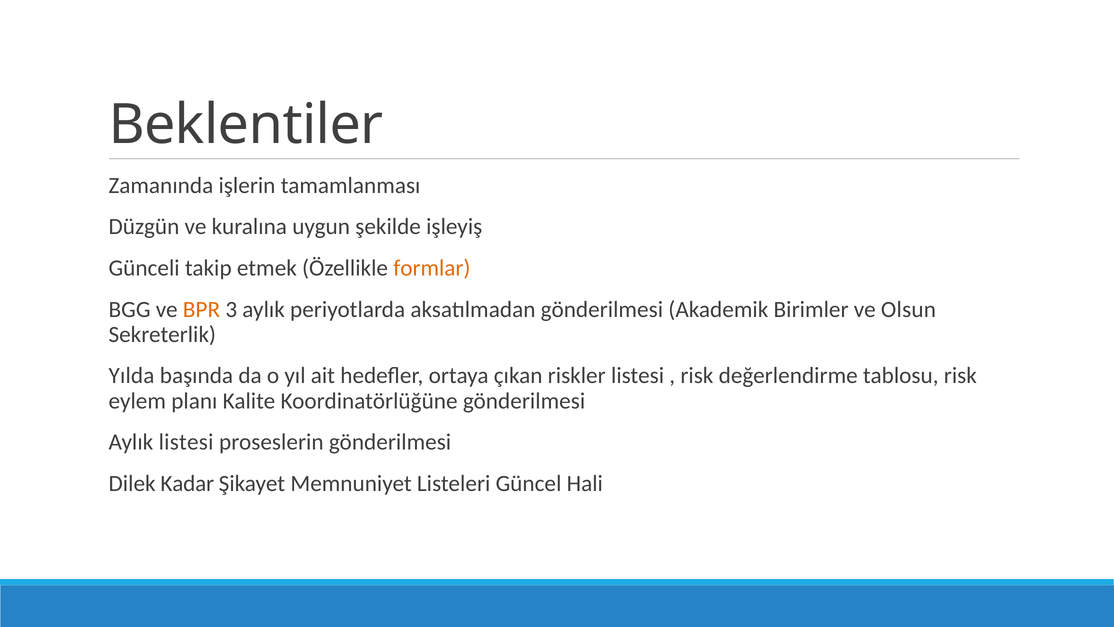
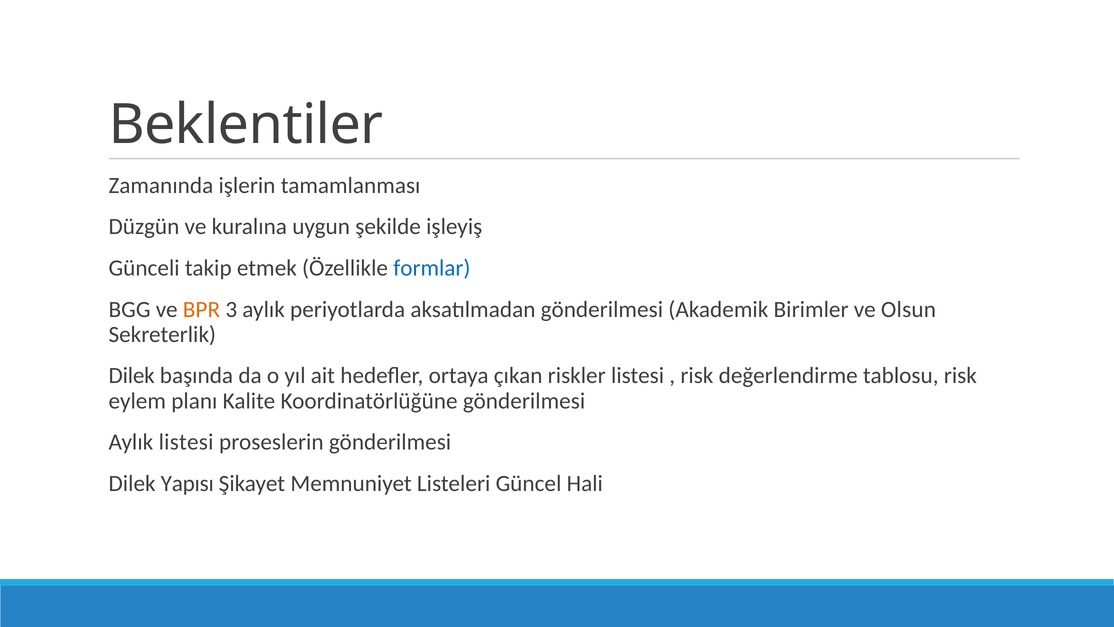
formlar colour: orange -> blue
Yılda at (132, 376): Yılda -> Dilek
Kadar: Kadar -> Yapısı
